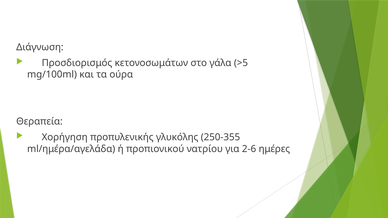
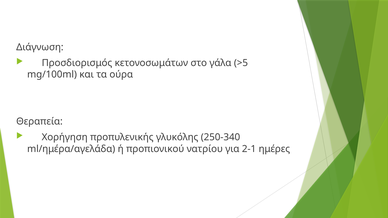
250-355: 250-355 -> 250-340
2-6: 2-6 -> 2-1
